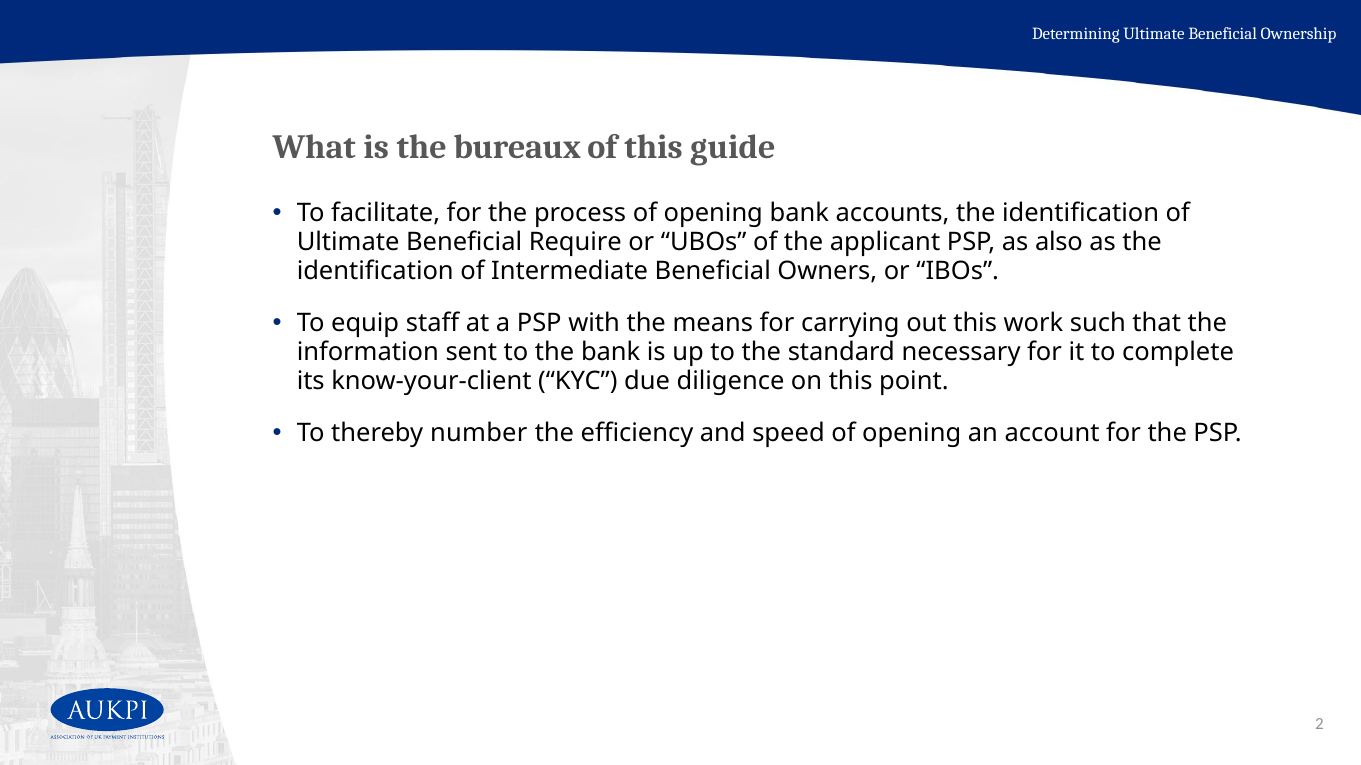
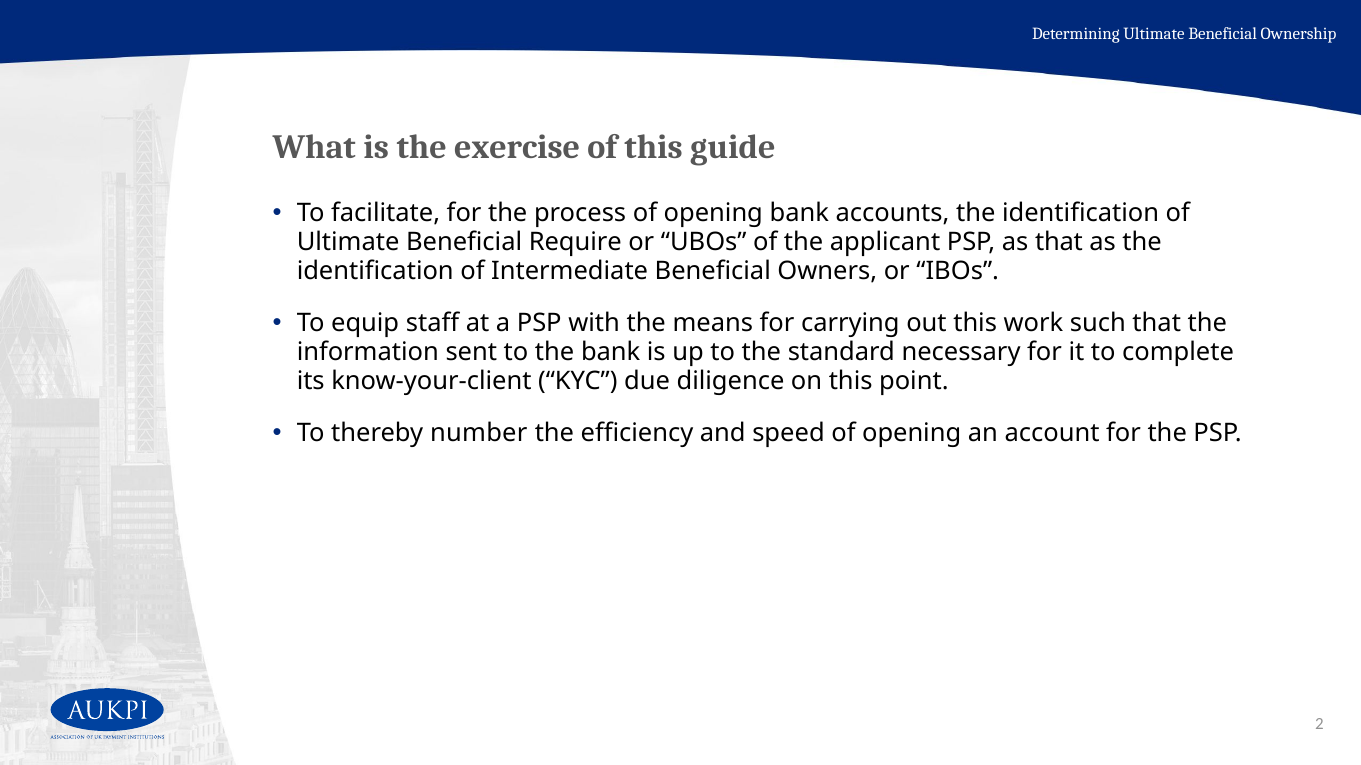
bureaux: bureaux -> exercise
as also: also -> that
